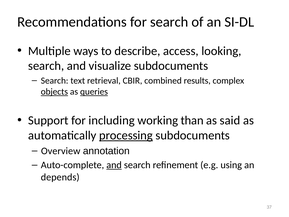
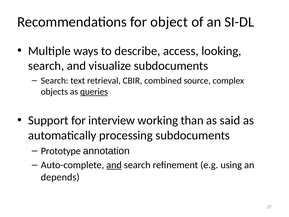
for search: search -> object
results: results -> source
objects underline: present -> none
including: including -> interview
processing underline: present -> none
Overview: Overview -> Prototype
